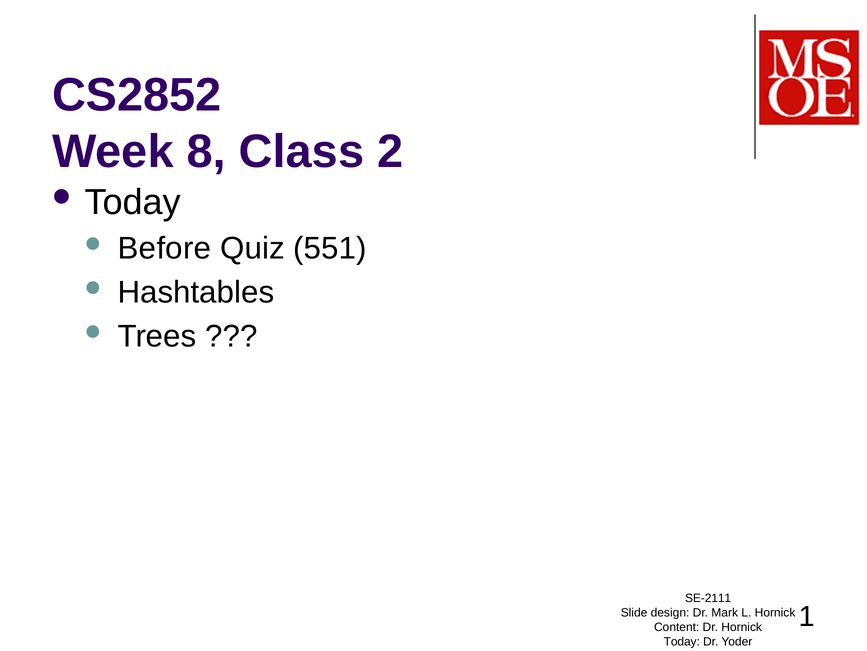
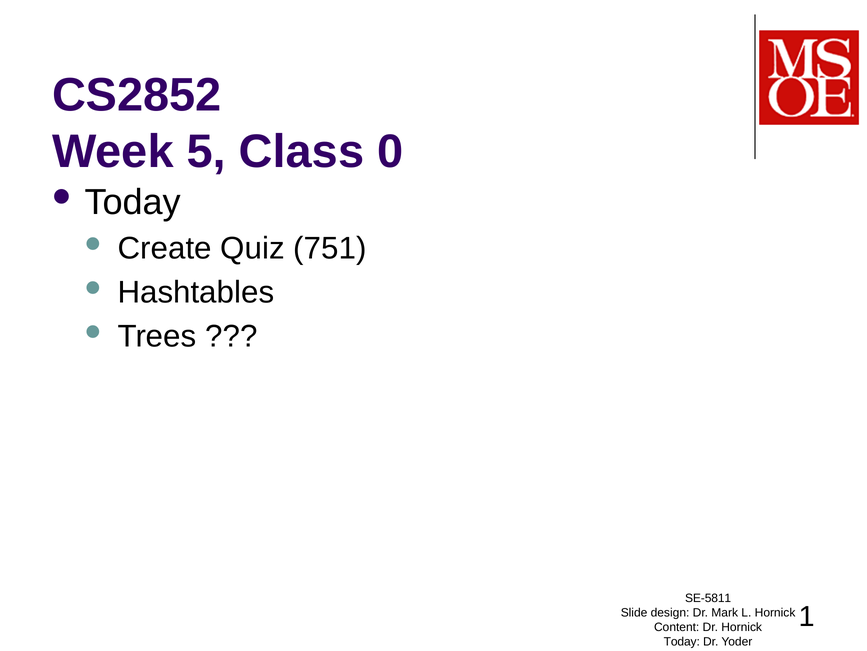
8: 8 -> 5
2: 2 -> 0
Before: Before -> Create
551: 551 -> 751
SE-2111: SE-2111 -> SE-5811
